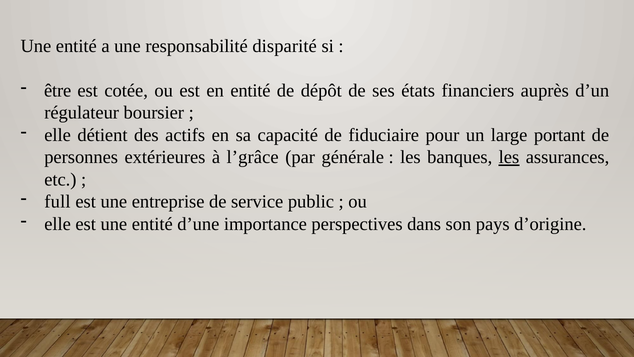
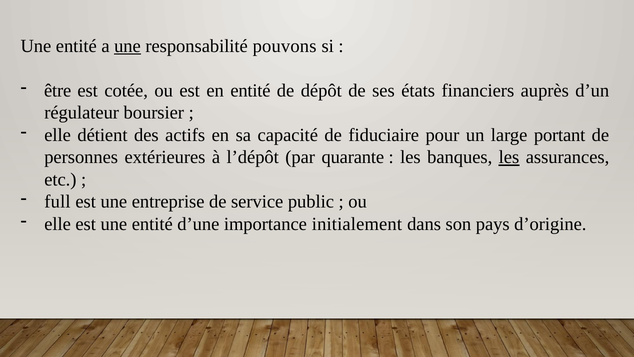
une at (127, 46) underline: none -> present
disparité: disparité -> pouvons
l’grâce: l’grâce -> l’dépôt
générale: générale -> quarante
perspectives: perspectives -> initialement
